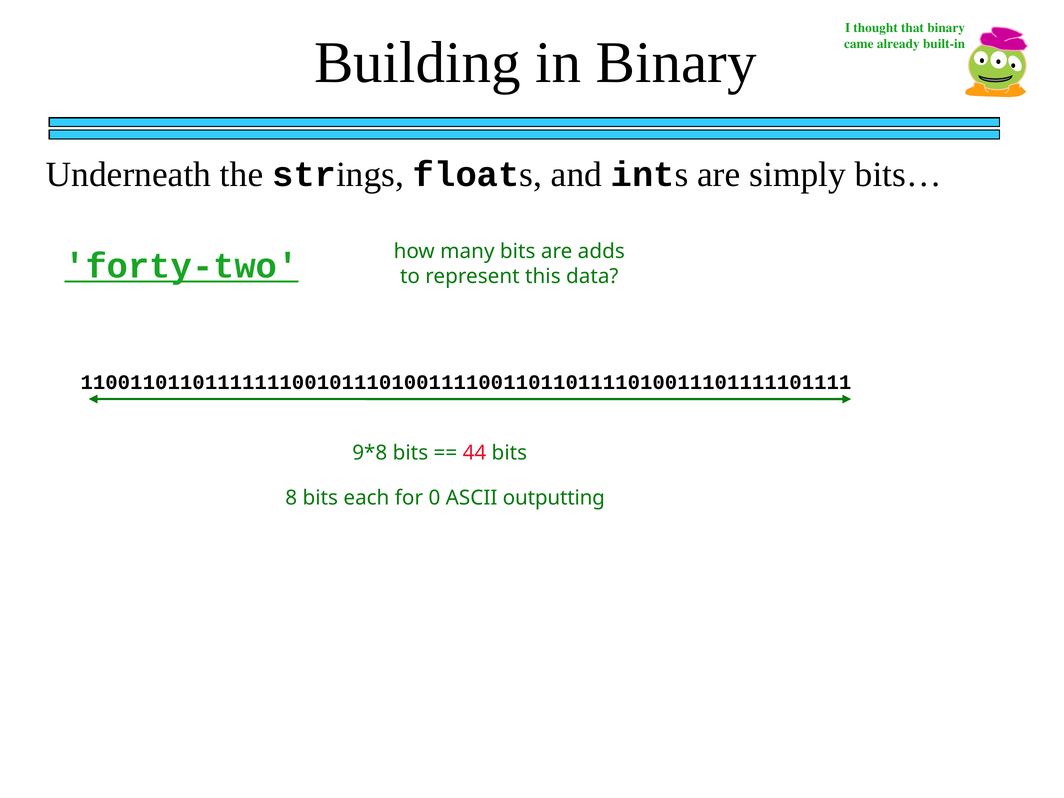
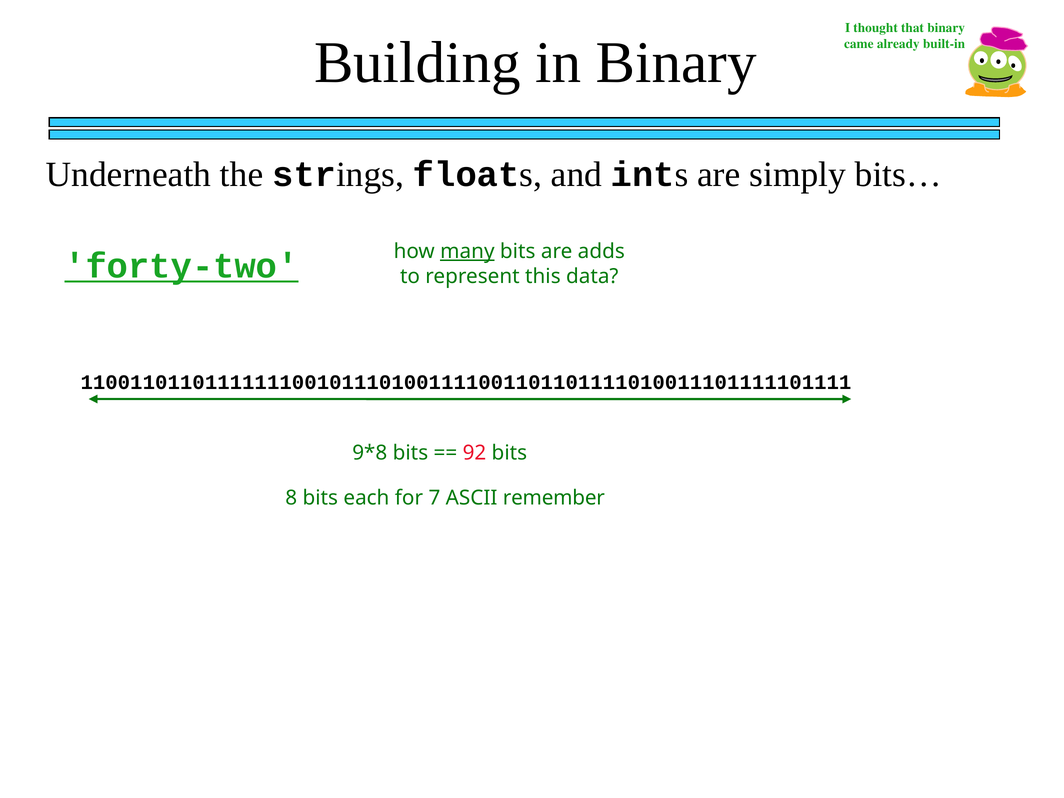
many underline: none -> present
44: 44 -> 92
0: 0 -> 7
outputting: outputting -> remember
